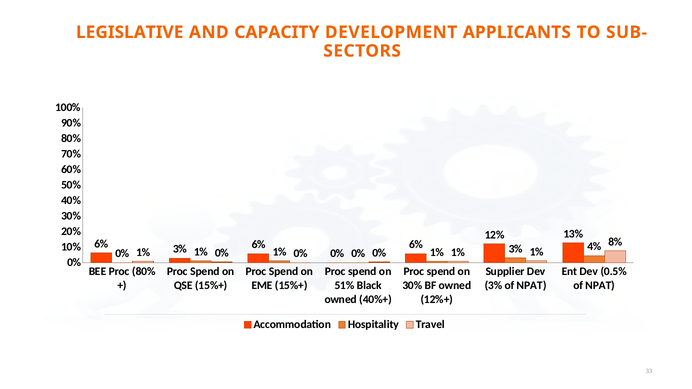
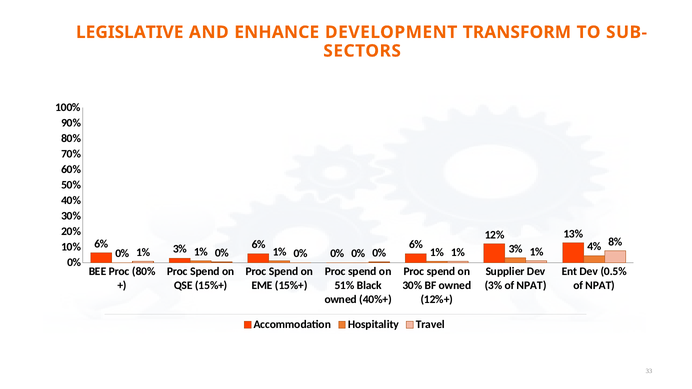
CAPACITY: CAPACITY -> ENHANCE
APPLICANTS: APPLICANTS -> TRANSFORM
